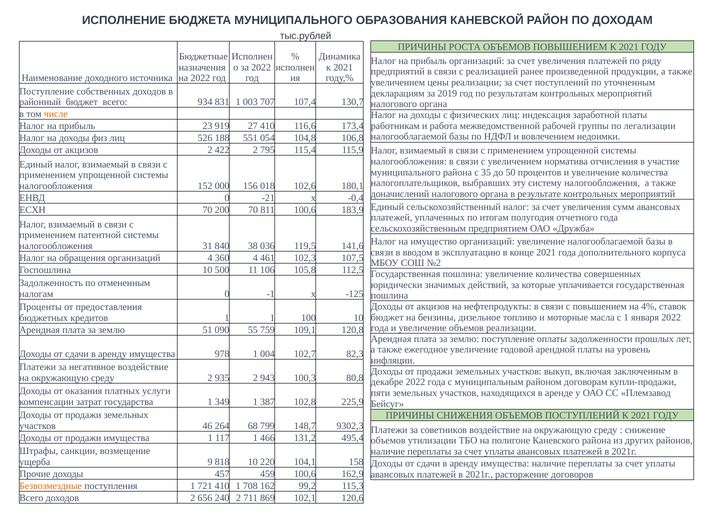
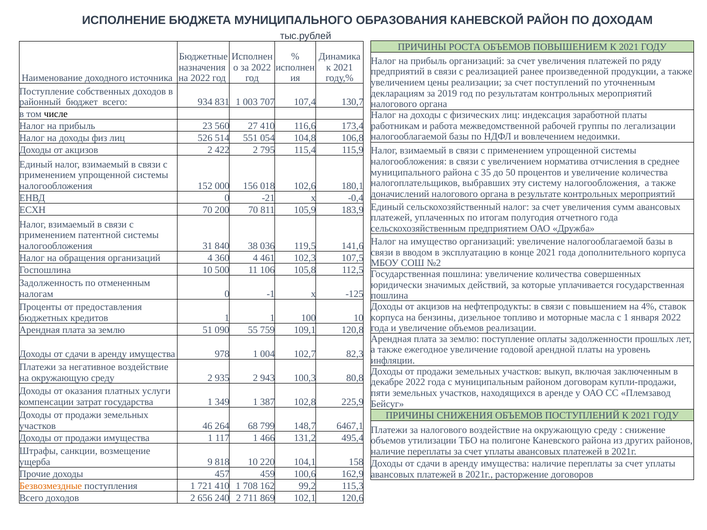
числе colour: orange -> black
919: 919 -> 560
188: 188 -> 514
участие: участие -> среднее
811 100,6: 100,6 -> 105,9
бюджет at (387, 317): бюджет -> корпуса
9302,3: 9302,3 -> 6467,1
за советников: советников -> налогового
